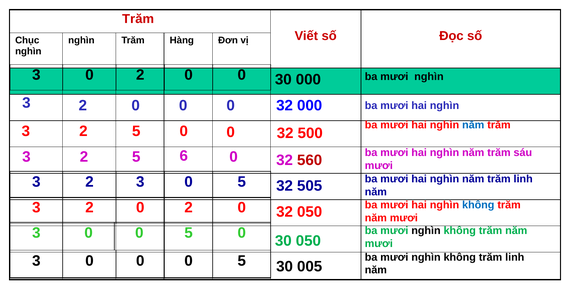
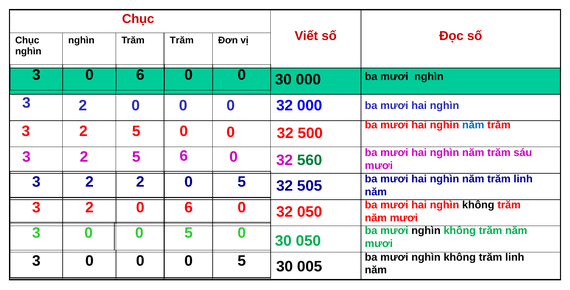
Trăm at (138, 19): Trăm -> Chục
Trăm Hàng: Hàng -> Trăm
3 0 2: 2 -> 6
560 colour: red -> green
3 2 3: 3 -> 2
không at (478, 205) colour: blue -> black
2 0 2: 2 -> 6
